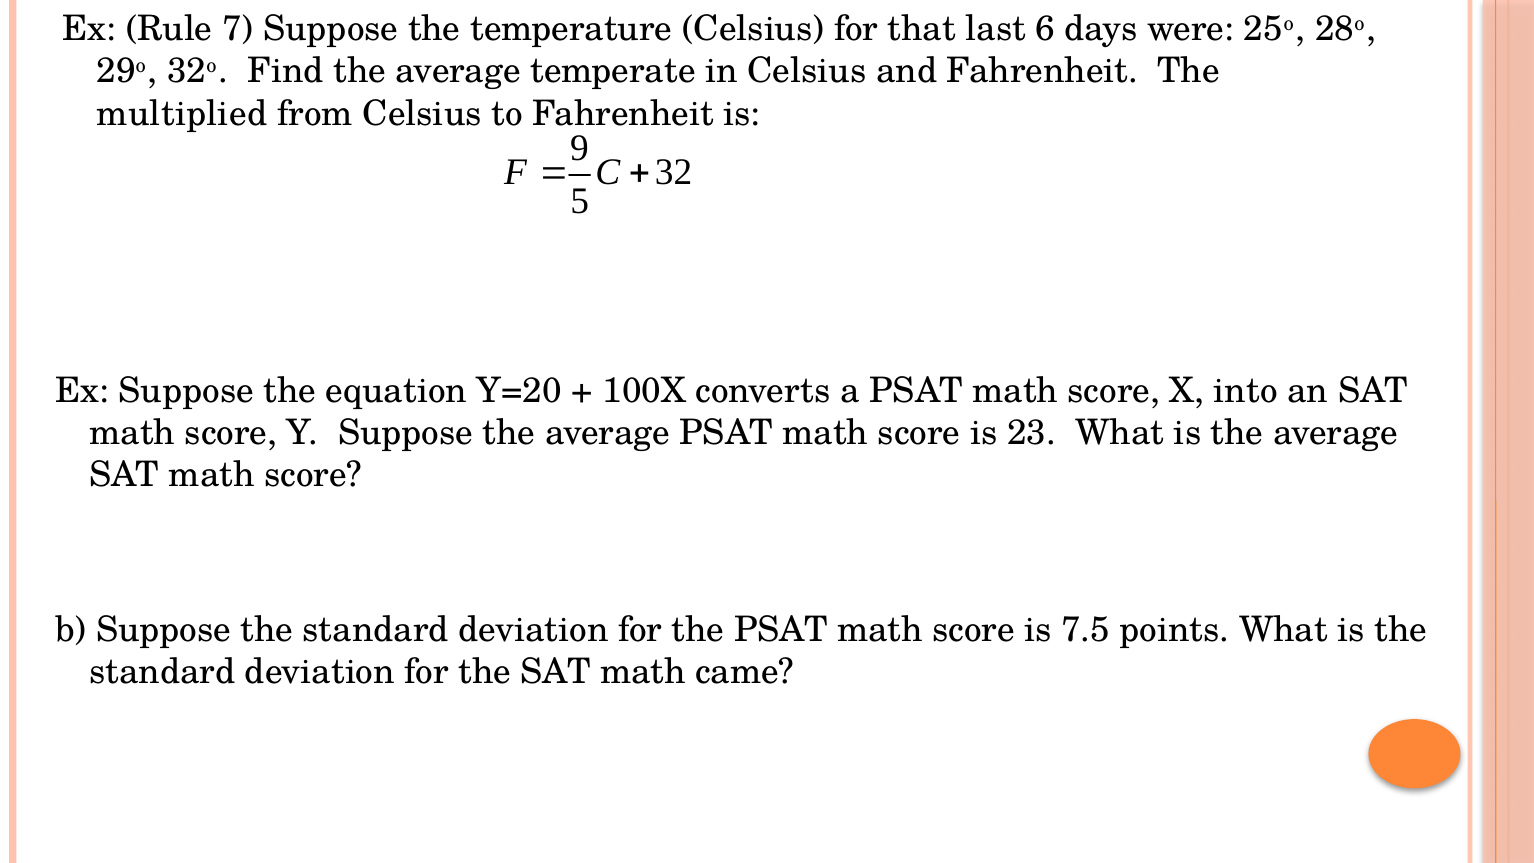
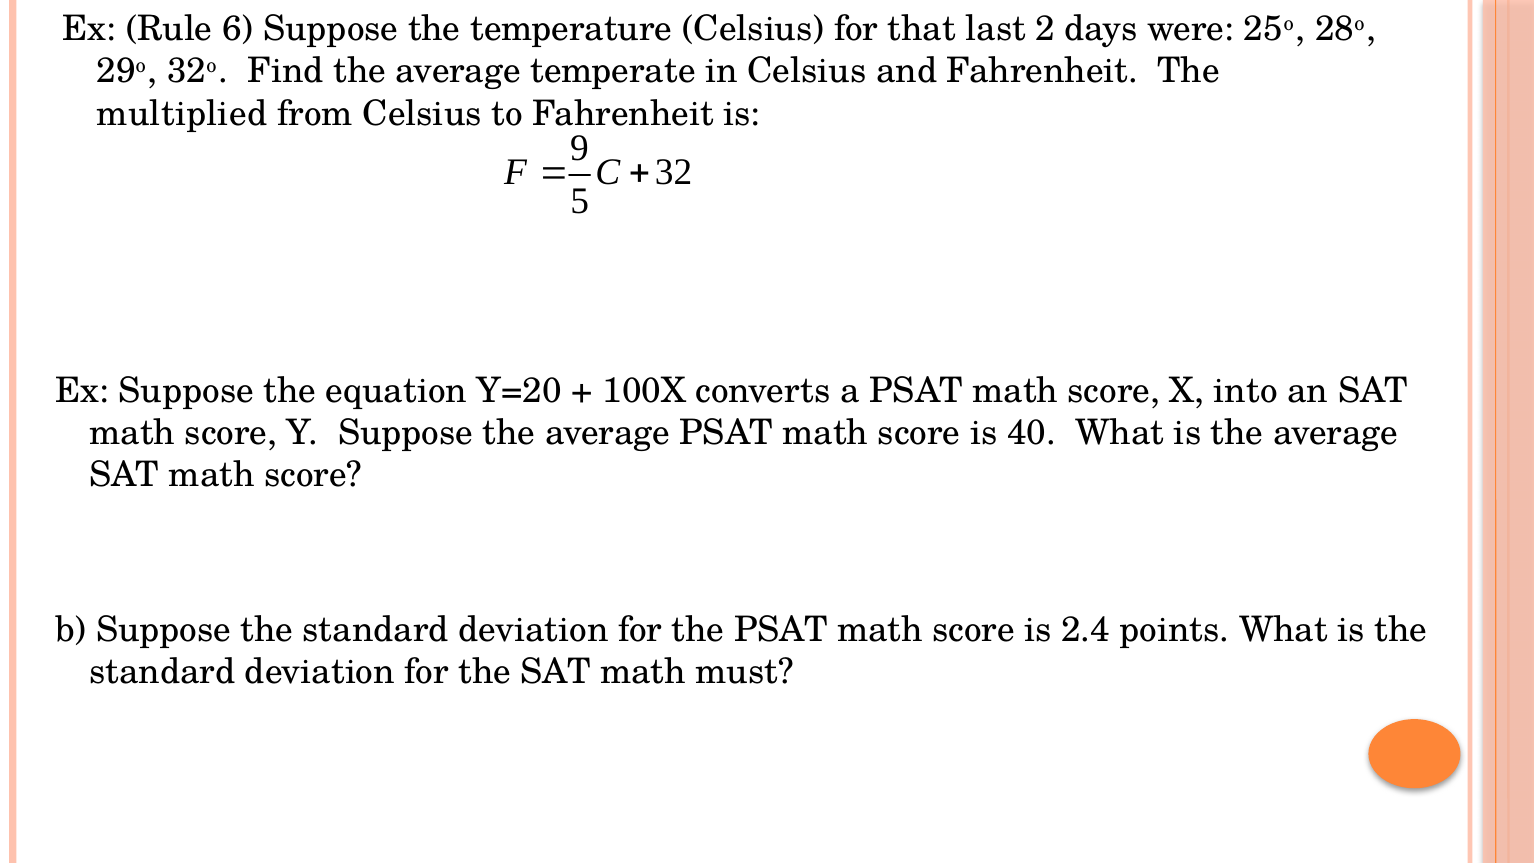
7: 7 -> 6
6: 6 -> 2
23: 23 -> 40
7.5: 7.5 -> 2.4
came: came -> must
